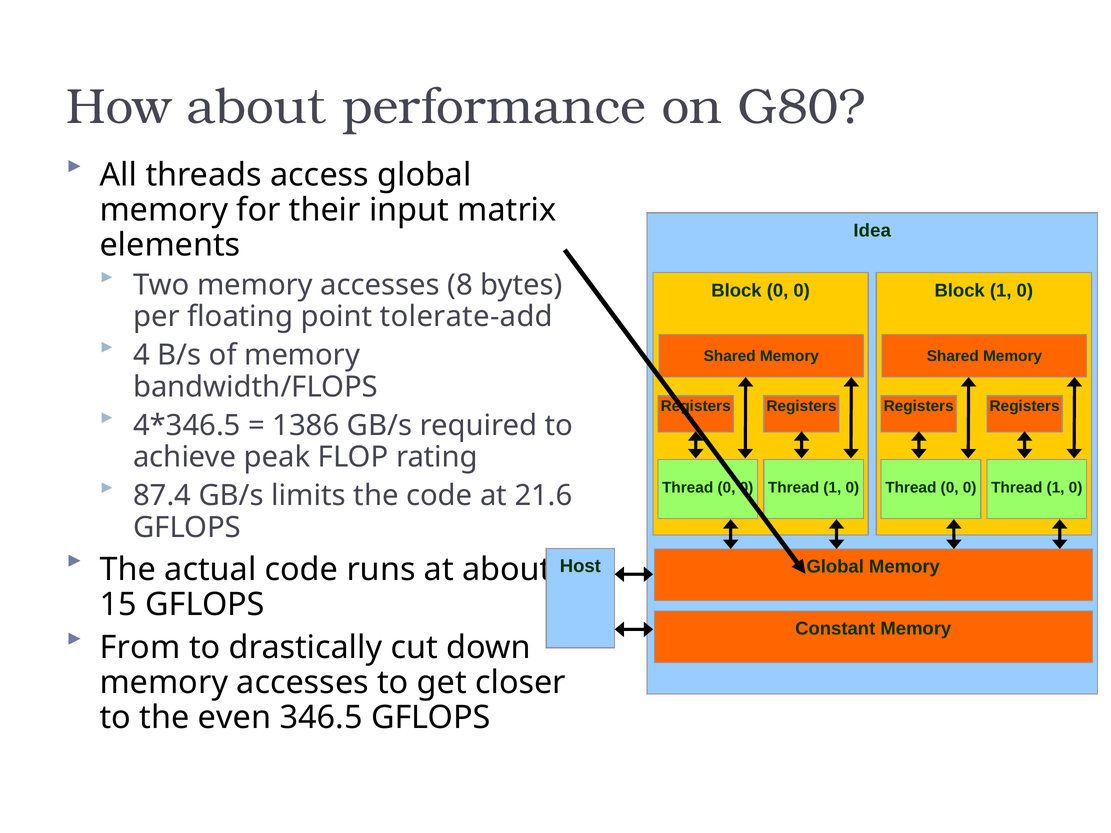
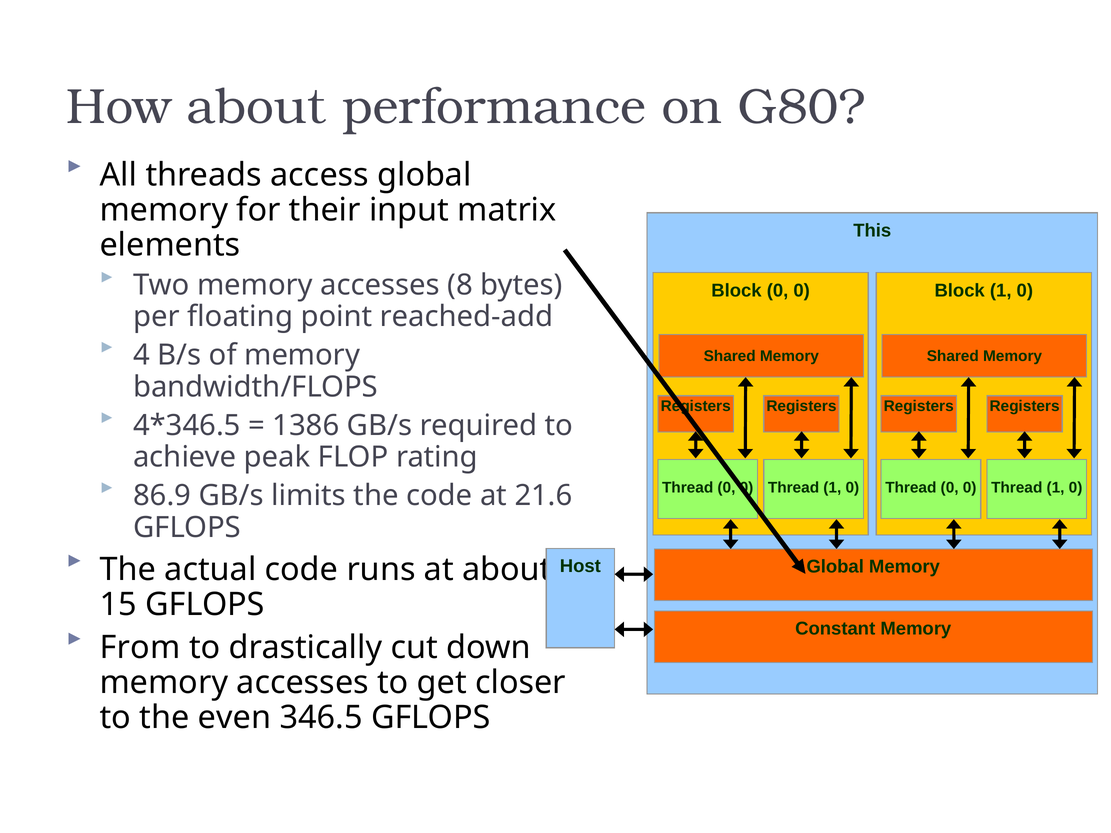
Idea: Idea -> This
tolerate-add: tolerate-add -> reached-add
87.4: 87.4 -> 86.9
